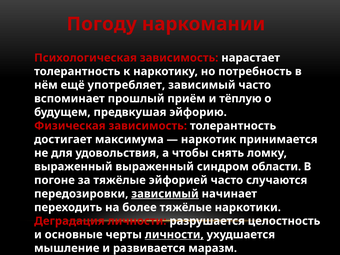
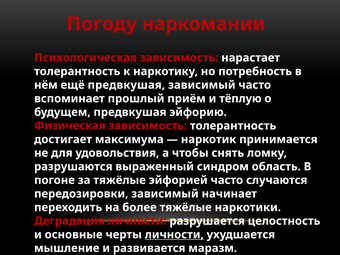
ещё употребляет: употребляет -> предвкушая
выраженный at (73, 167): выраженный -> разрушаются
области: области -> область
зависимый at (165, 194) underline: present -> none
